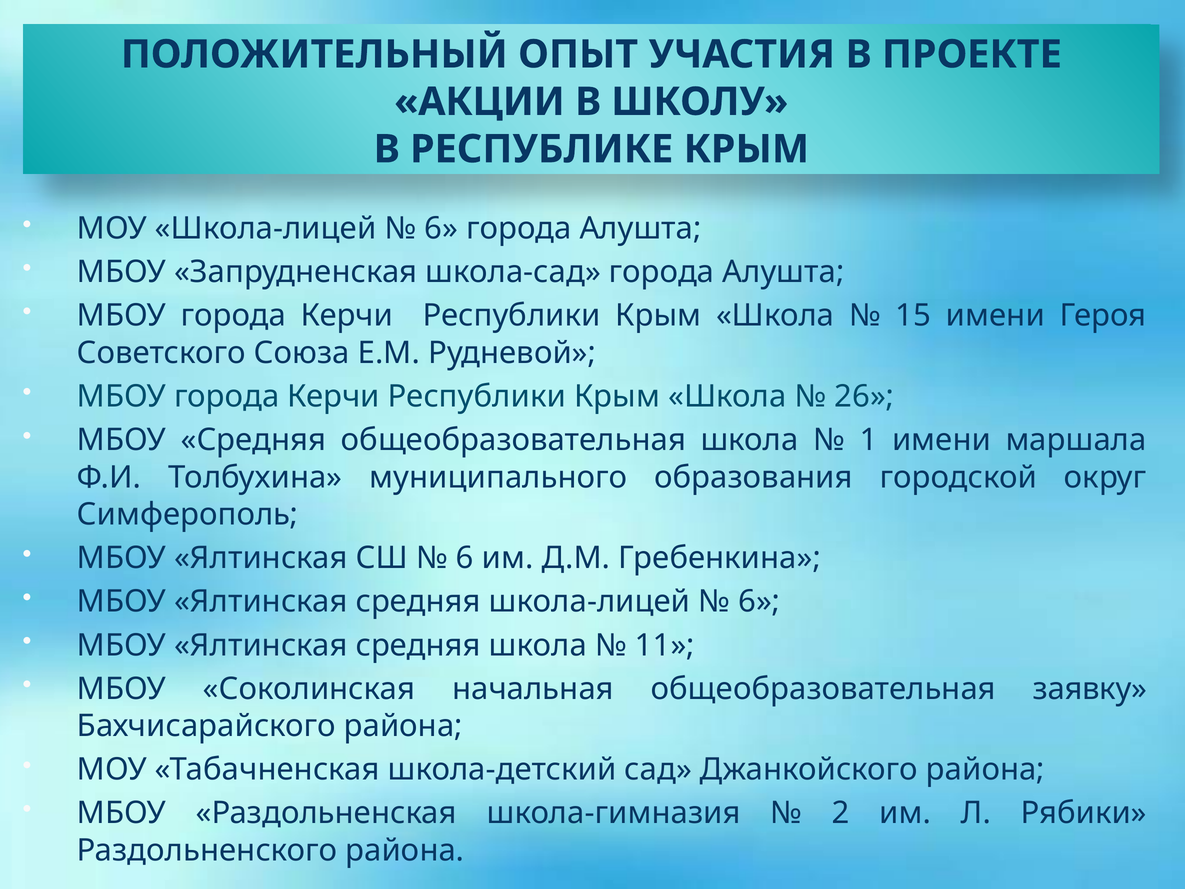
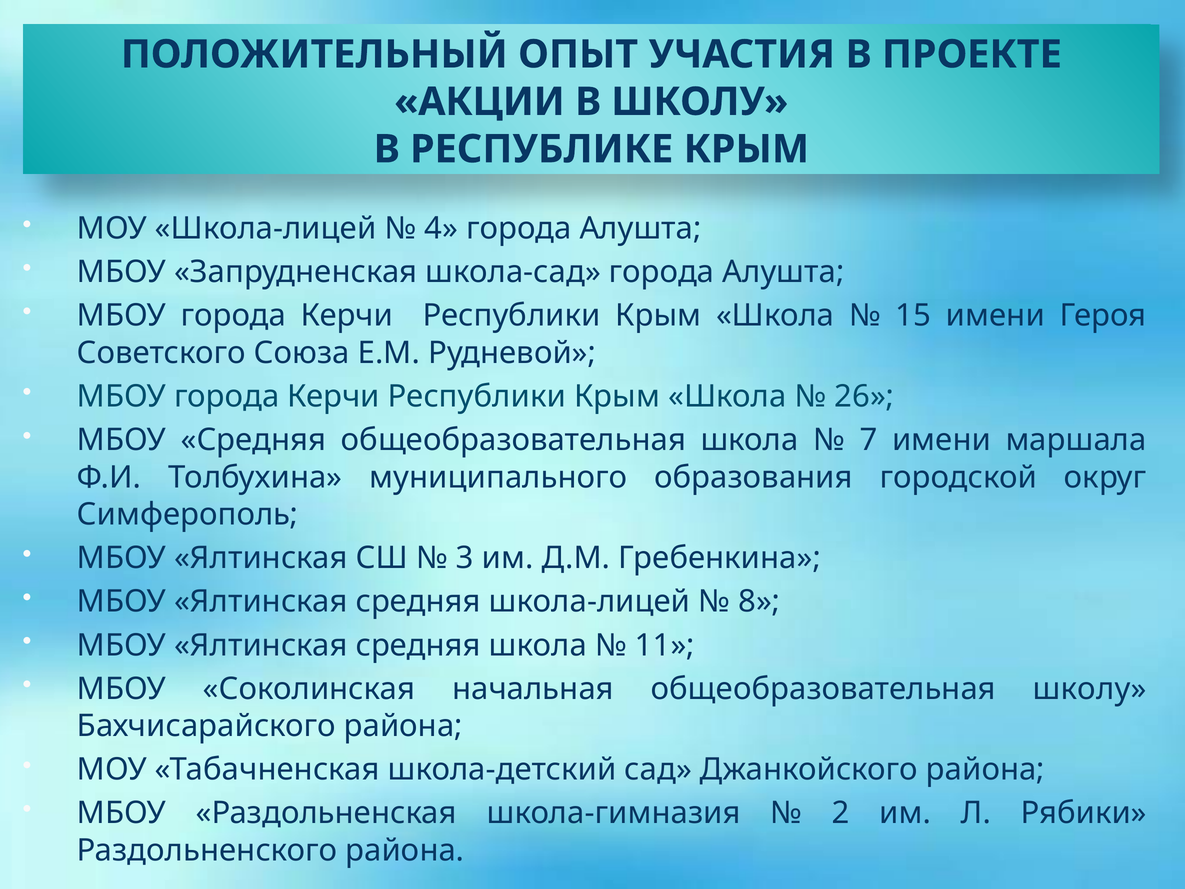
6 at (441, 228): 6 -> 4
1: 1 -> 7
6 at (465, 558): 6 -> 3
6 at (759, 602): 6 -> 8
общеобразовательная заявку: заявку -> школу
